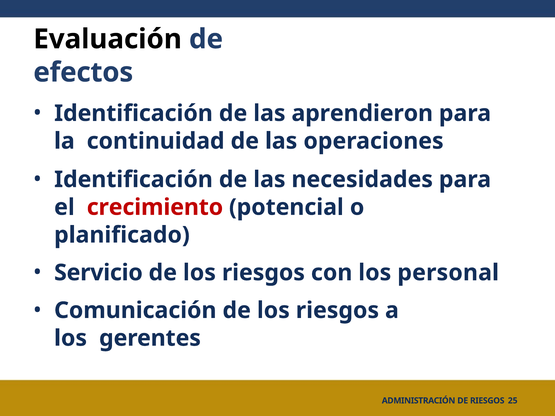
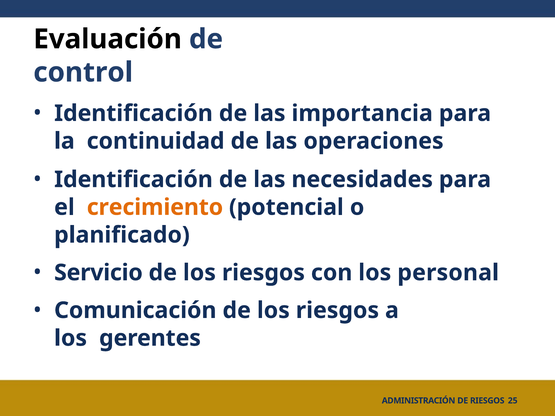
efectos: efectos -> control
aprendieron: aprendieron -> importancia
crecimiento colour: red -> orange
